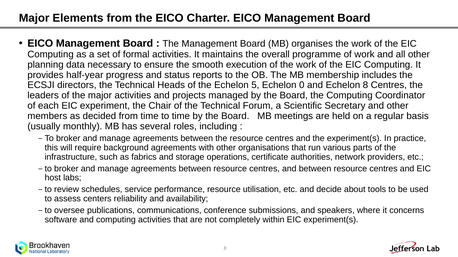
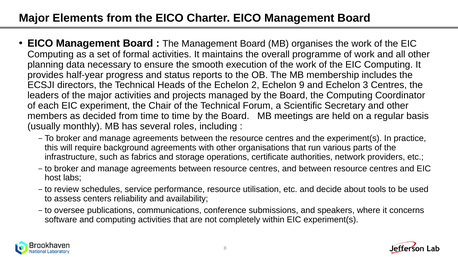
5: 5 -> 2
0: 0 -> 9
Echelon 8: 8 -> 3
